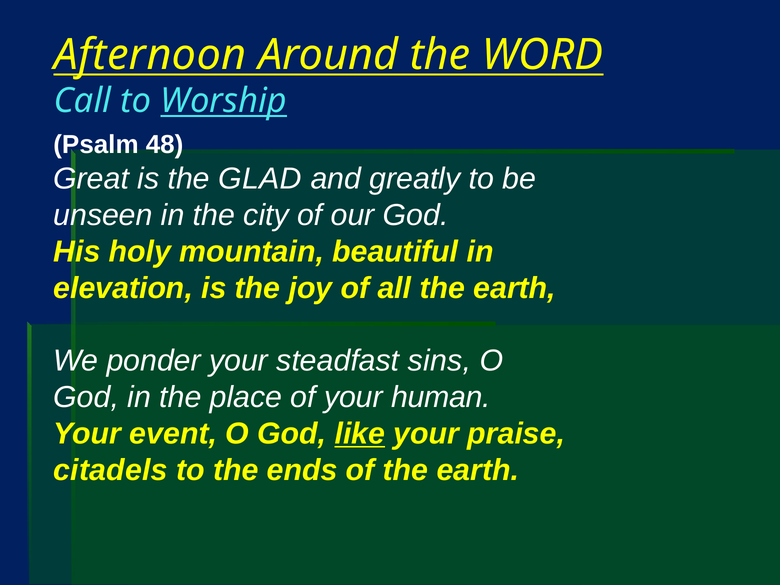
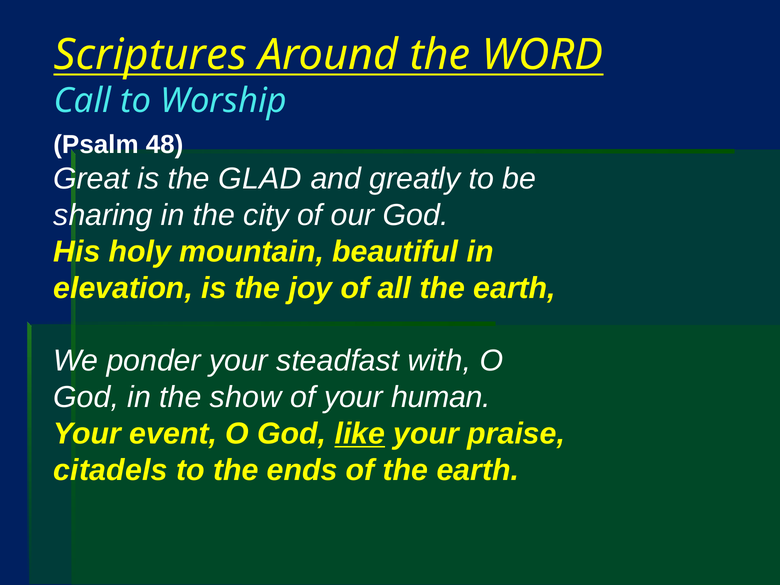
Afternoon: Afternoon -> Scriptures
Worship underline: present -> none
unseen: unseen -> sharing
sins: sins -> with
place: place -> show
